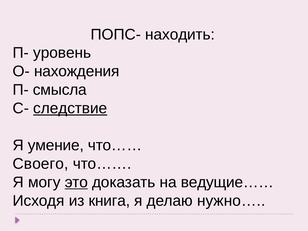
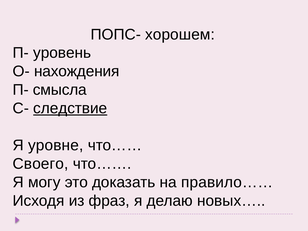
находить: находить -> хорошем
умение: умение -> уровне
это underline: present -> none
ведущие……: ведущие…… -> правило……
книга: книга -> фраз
нужно…: нужно… -> новых…
